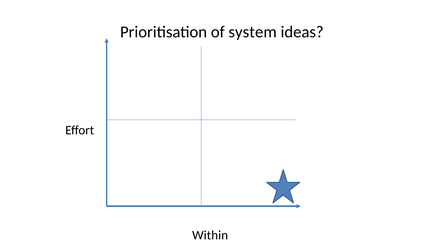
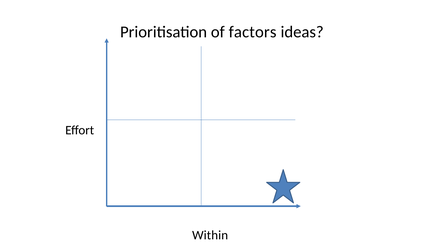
system: system -> factors
